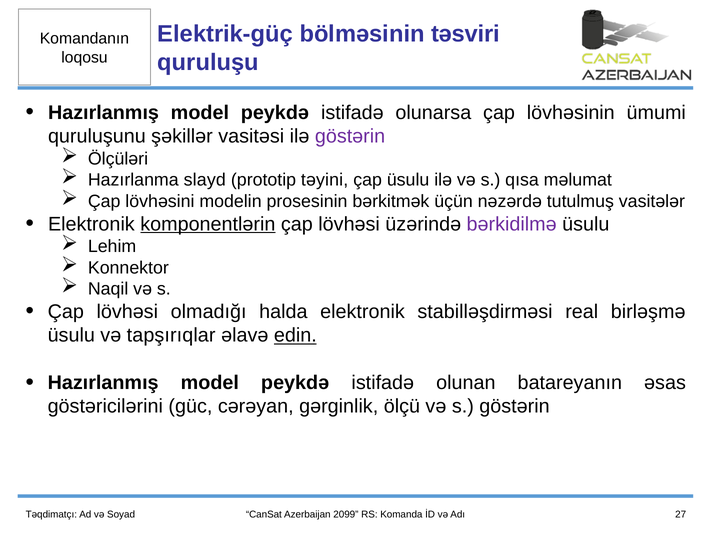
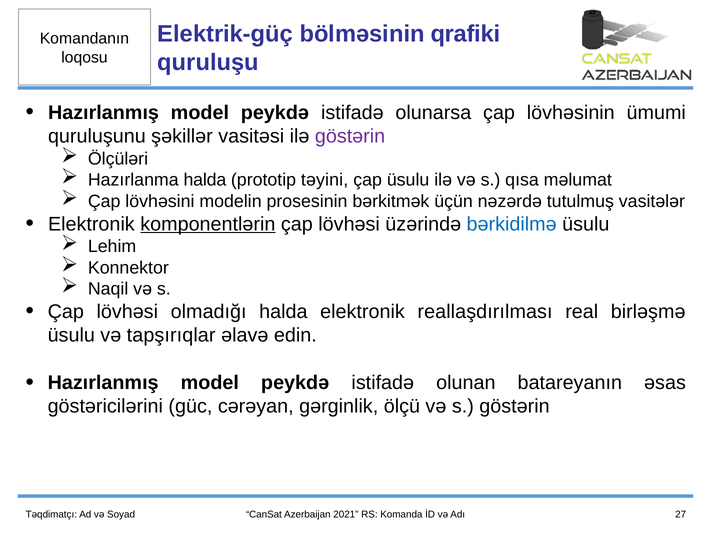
təsviri: təsviri -> qrafiki
Hazırlanma slayd: slayd -> halda
bərkidilmə colour: purple -> blue
stabilləşdirməsi: stabilləşdirməsi -> reallaşdırılması
edin underline: present -> none
2099: 2099 -> 2021
